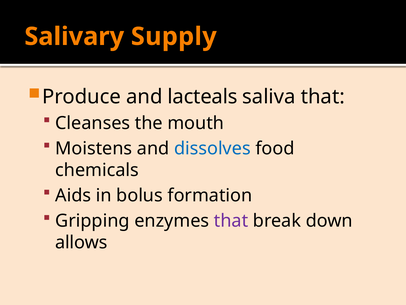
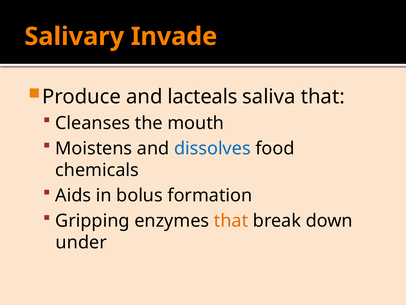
Supply: Supply -> Invade
that at (231, 220) colour: purple -> orange
allows: allows -> under
